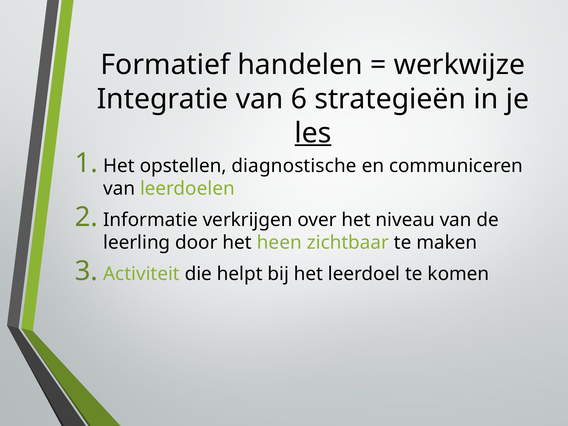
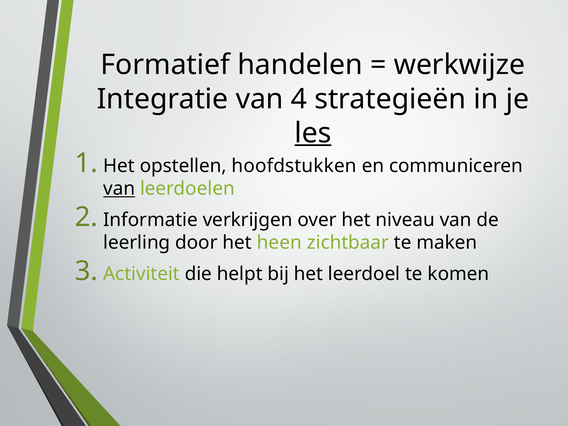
6: 6 -> 4
diagnostische: diagnostische -> hoofdstukken
van at (119, 189) underline: none -> present
